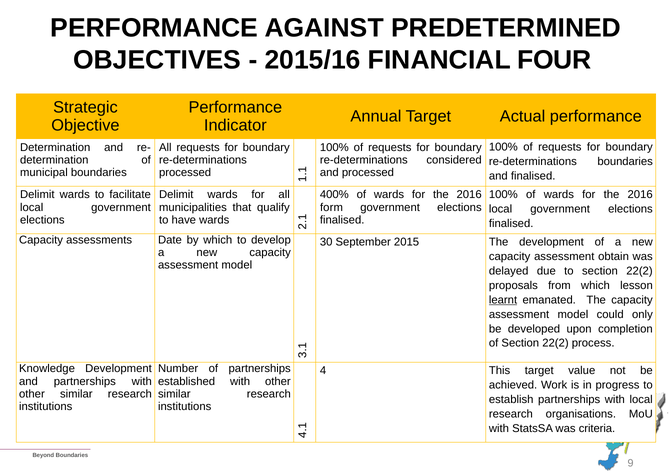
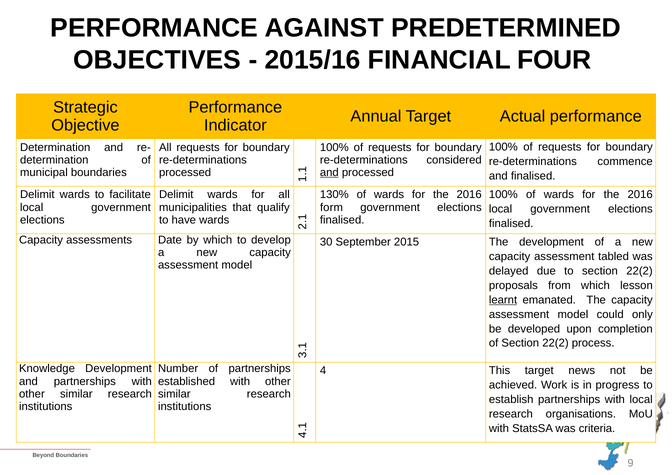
re-determinations boundaries: boundaries -> commence
and at (329, 173) underline: none -> present
400%: 400% -> 130%
obtain: obtain -> tabled
value: value -> news
